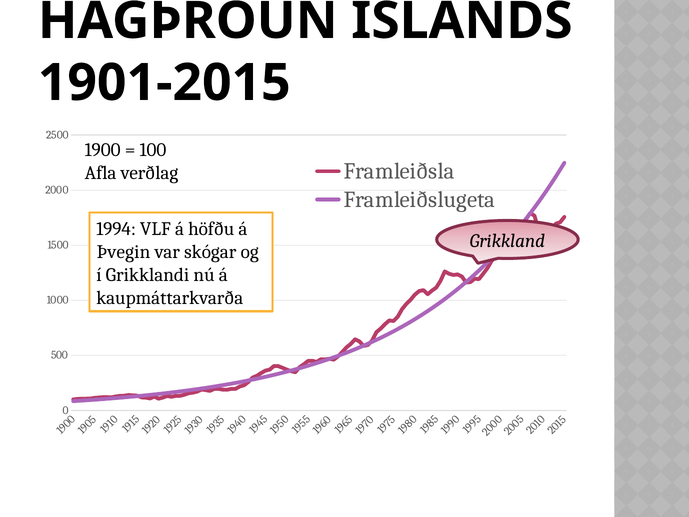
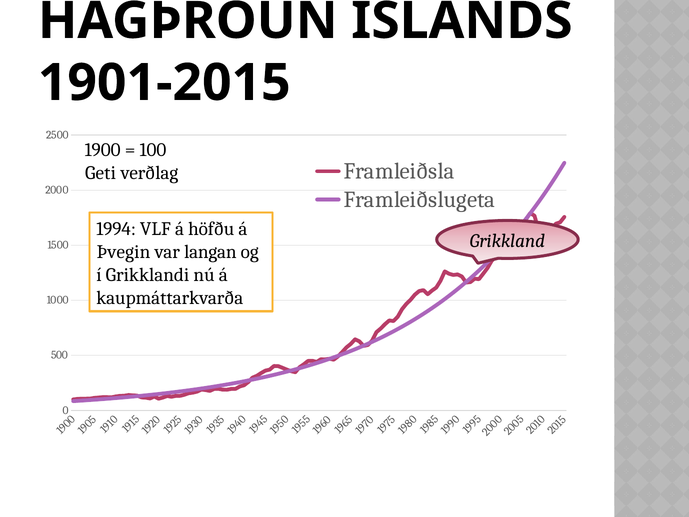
Afla: Afla -> Geti
skógar: skógar -> langan
